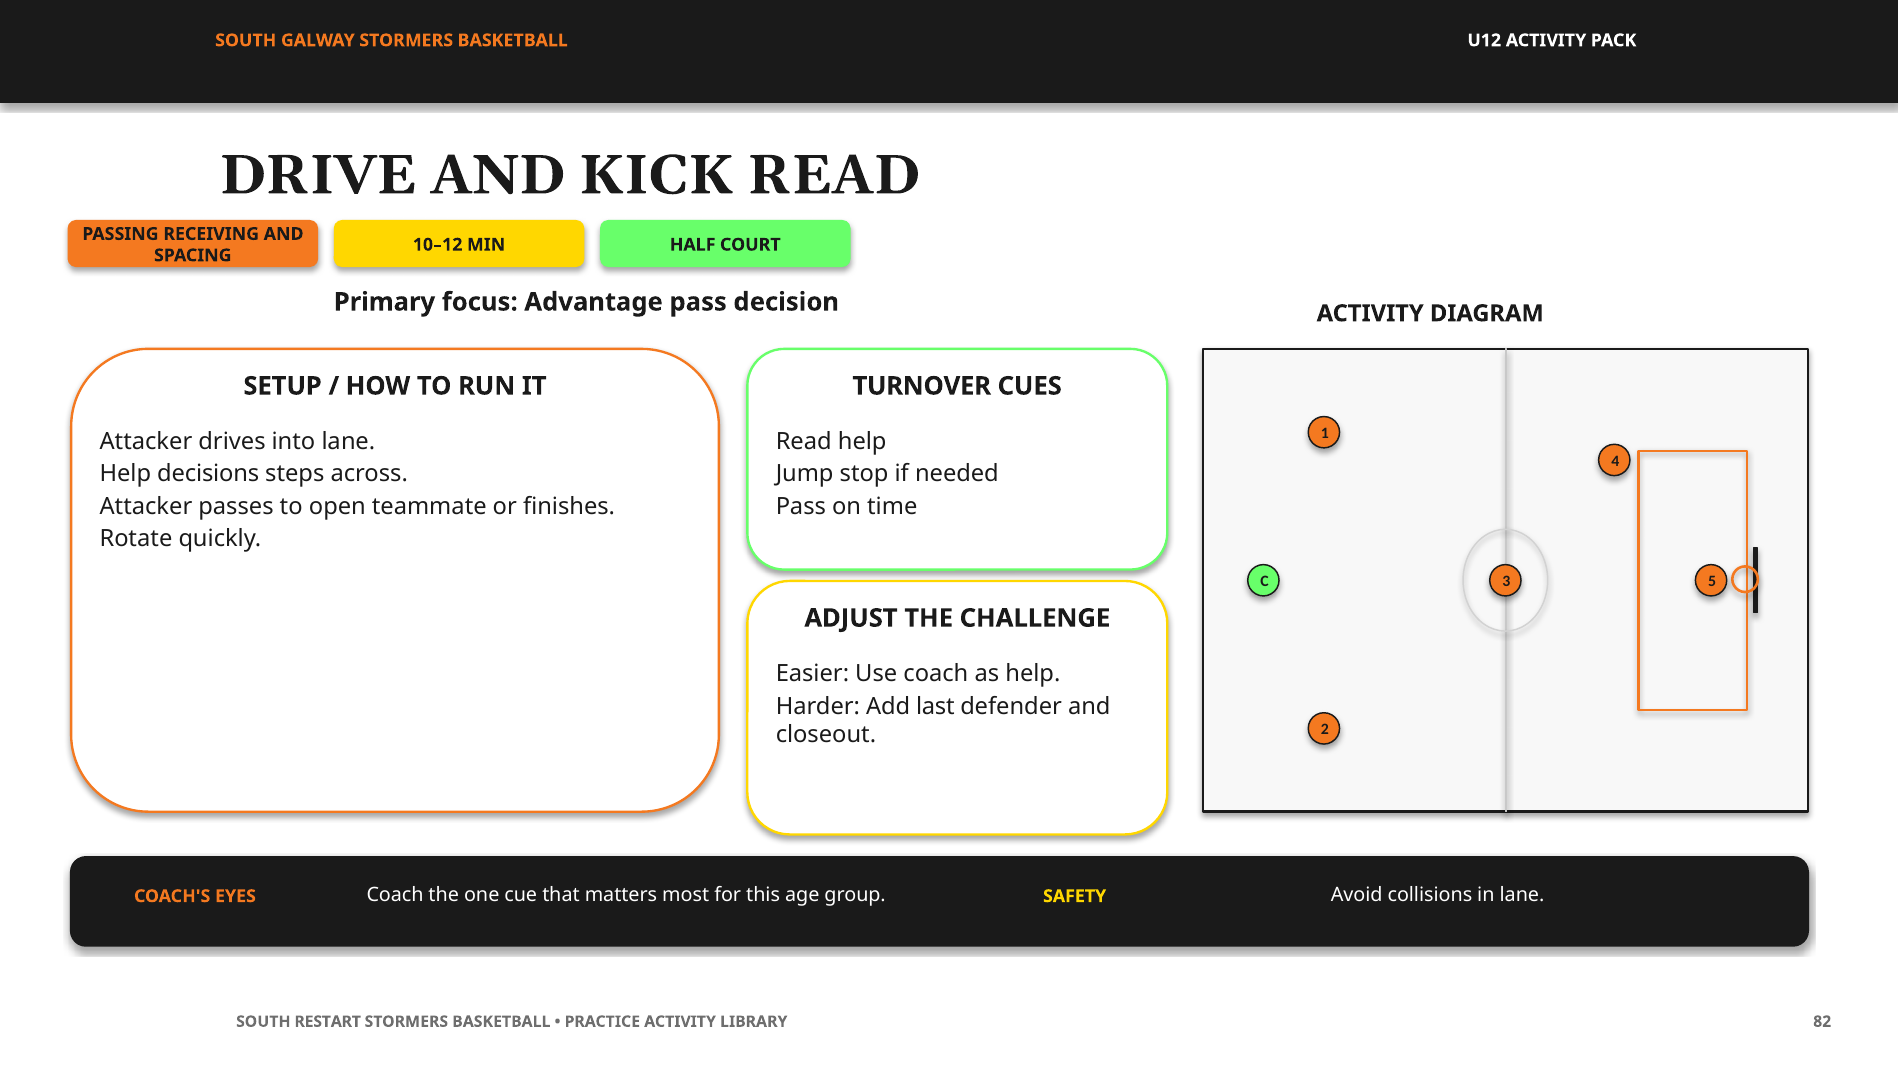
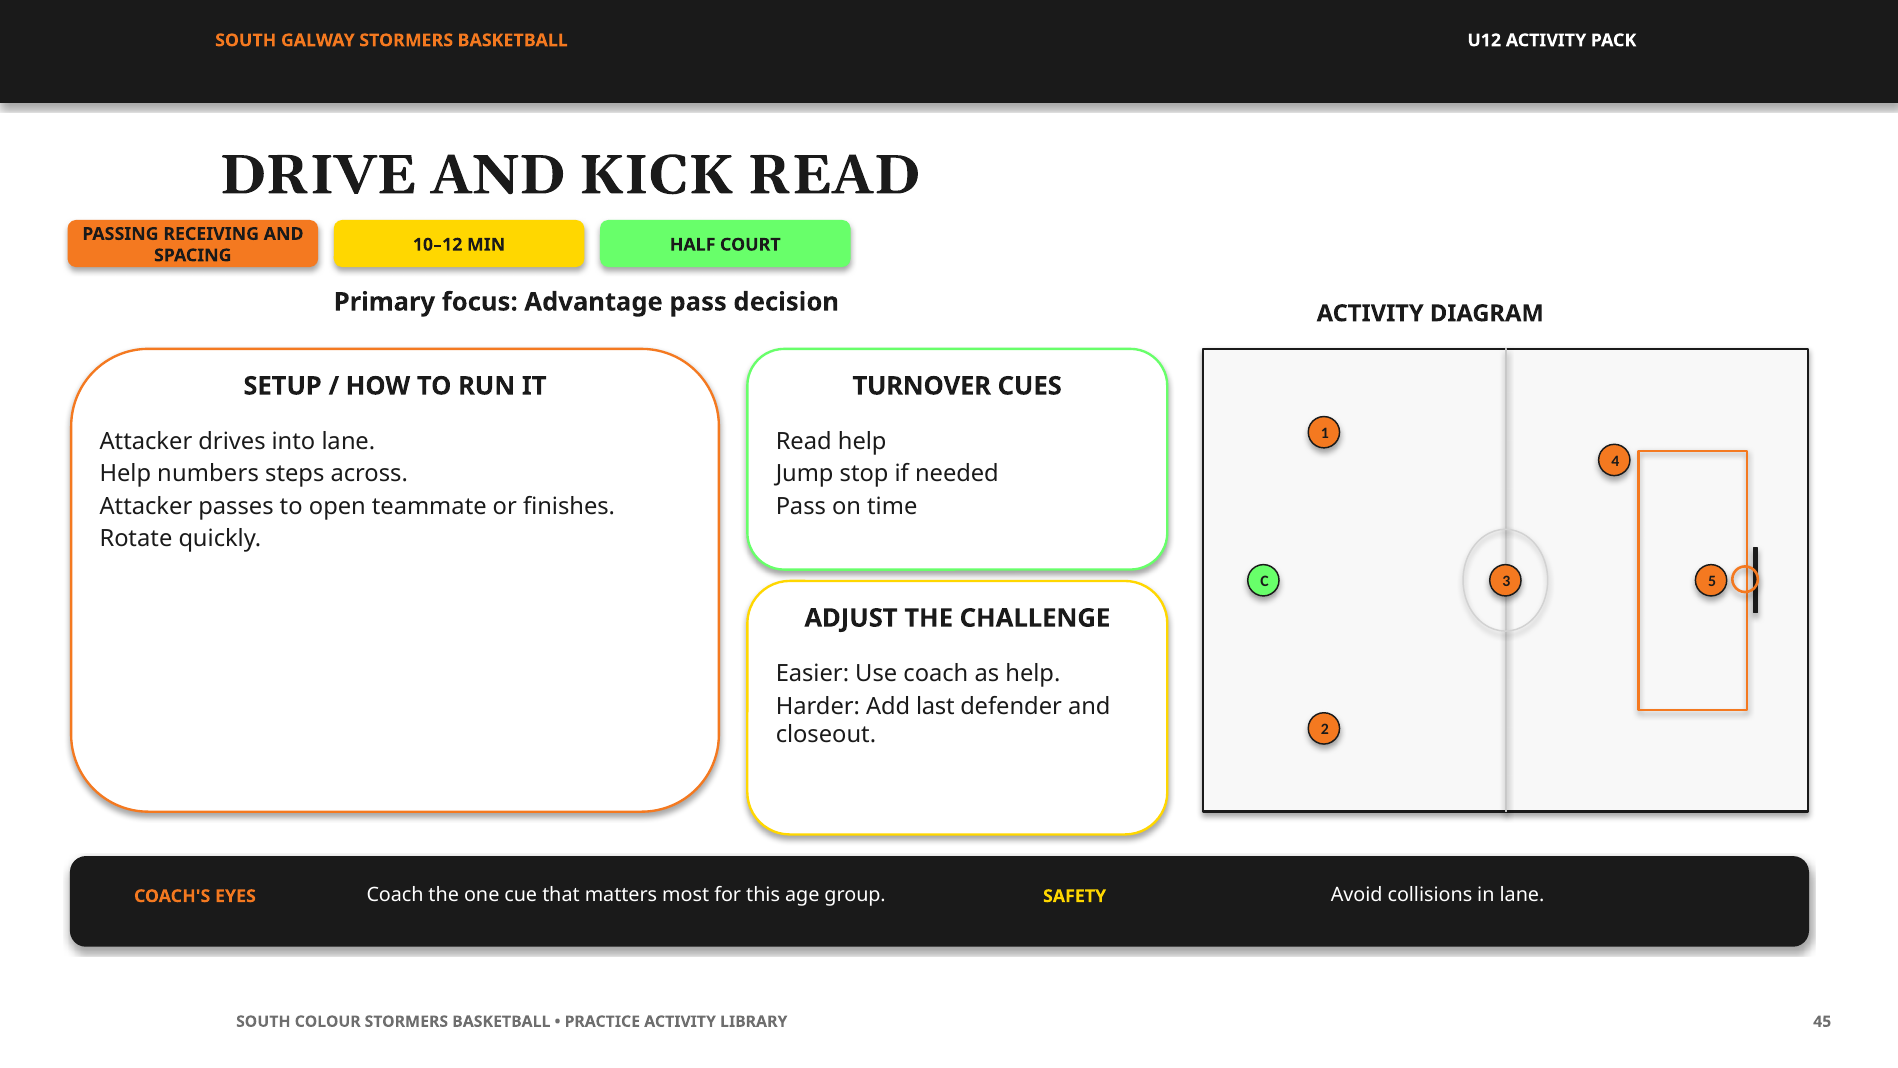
decisions: decisions -> numbers
RESTART: RESTART -> COLOUR
82: 82 -> 45
